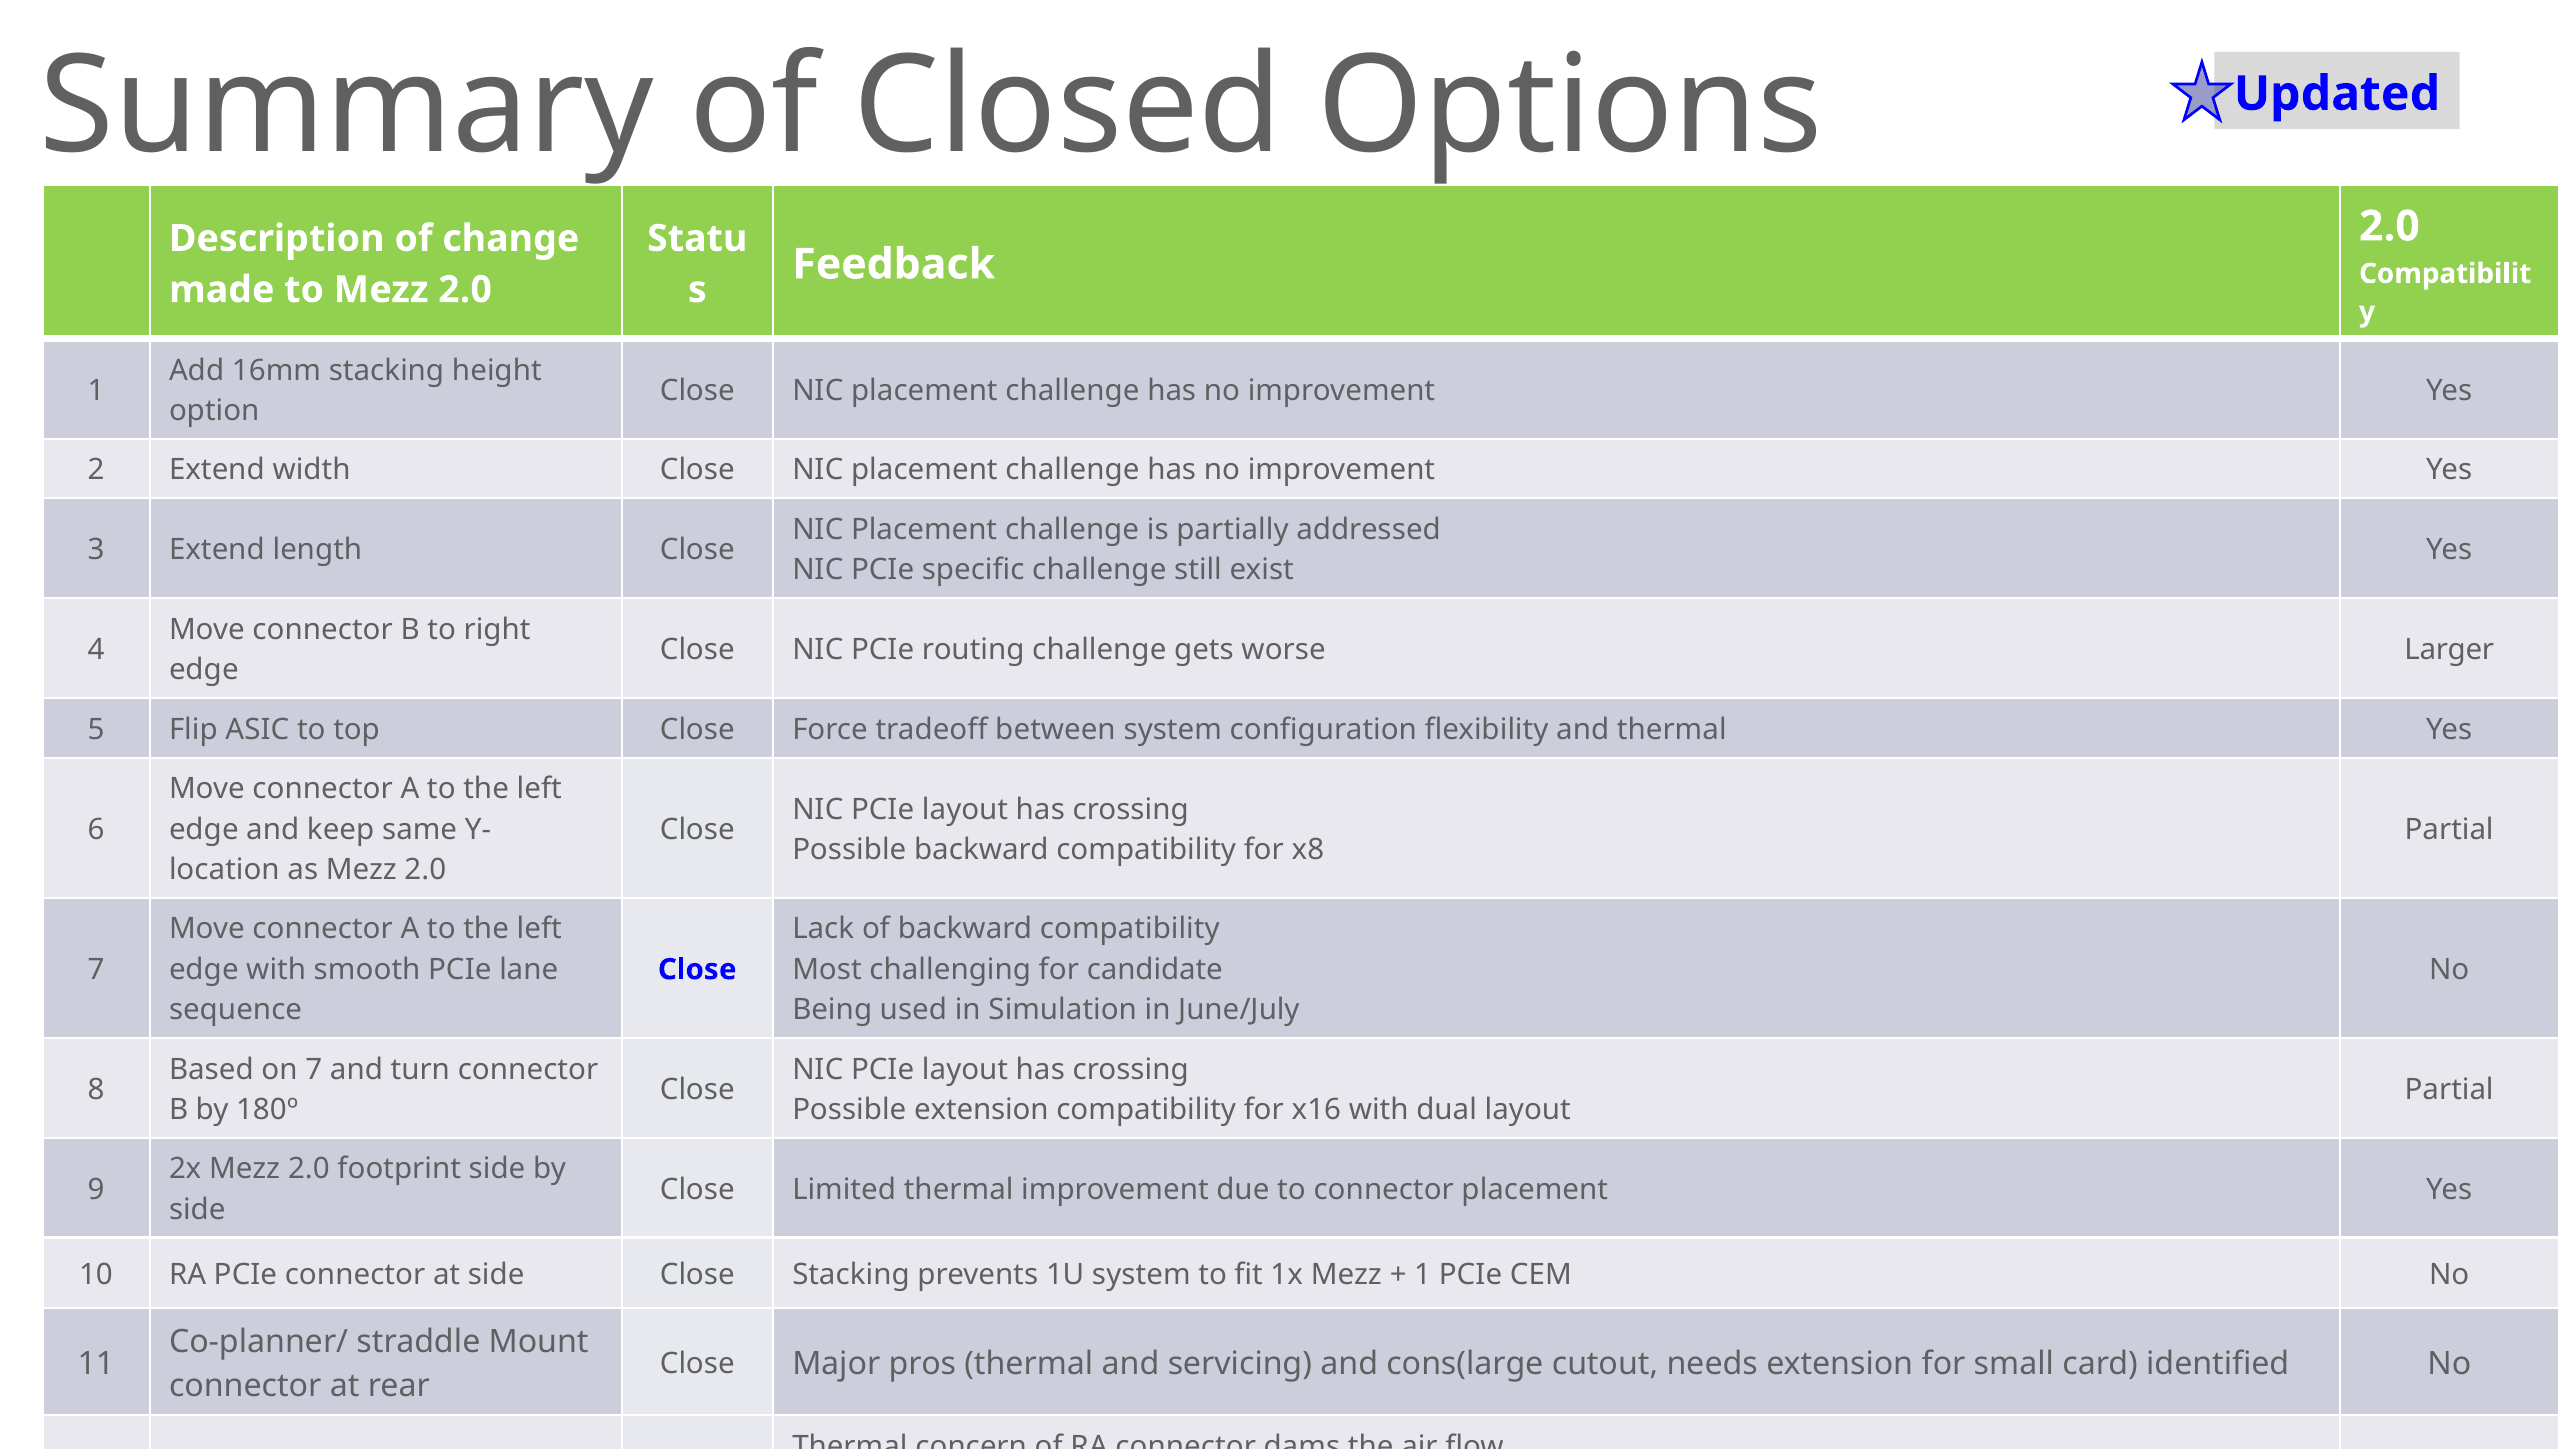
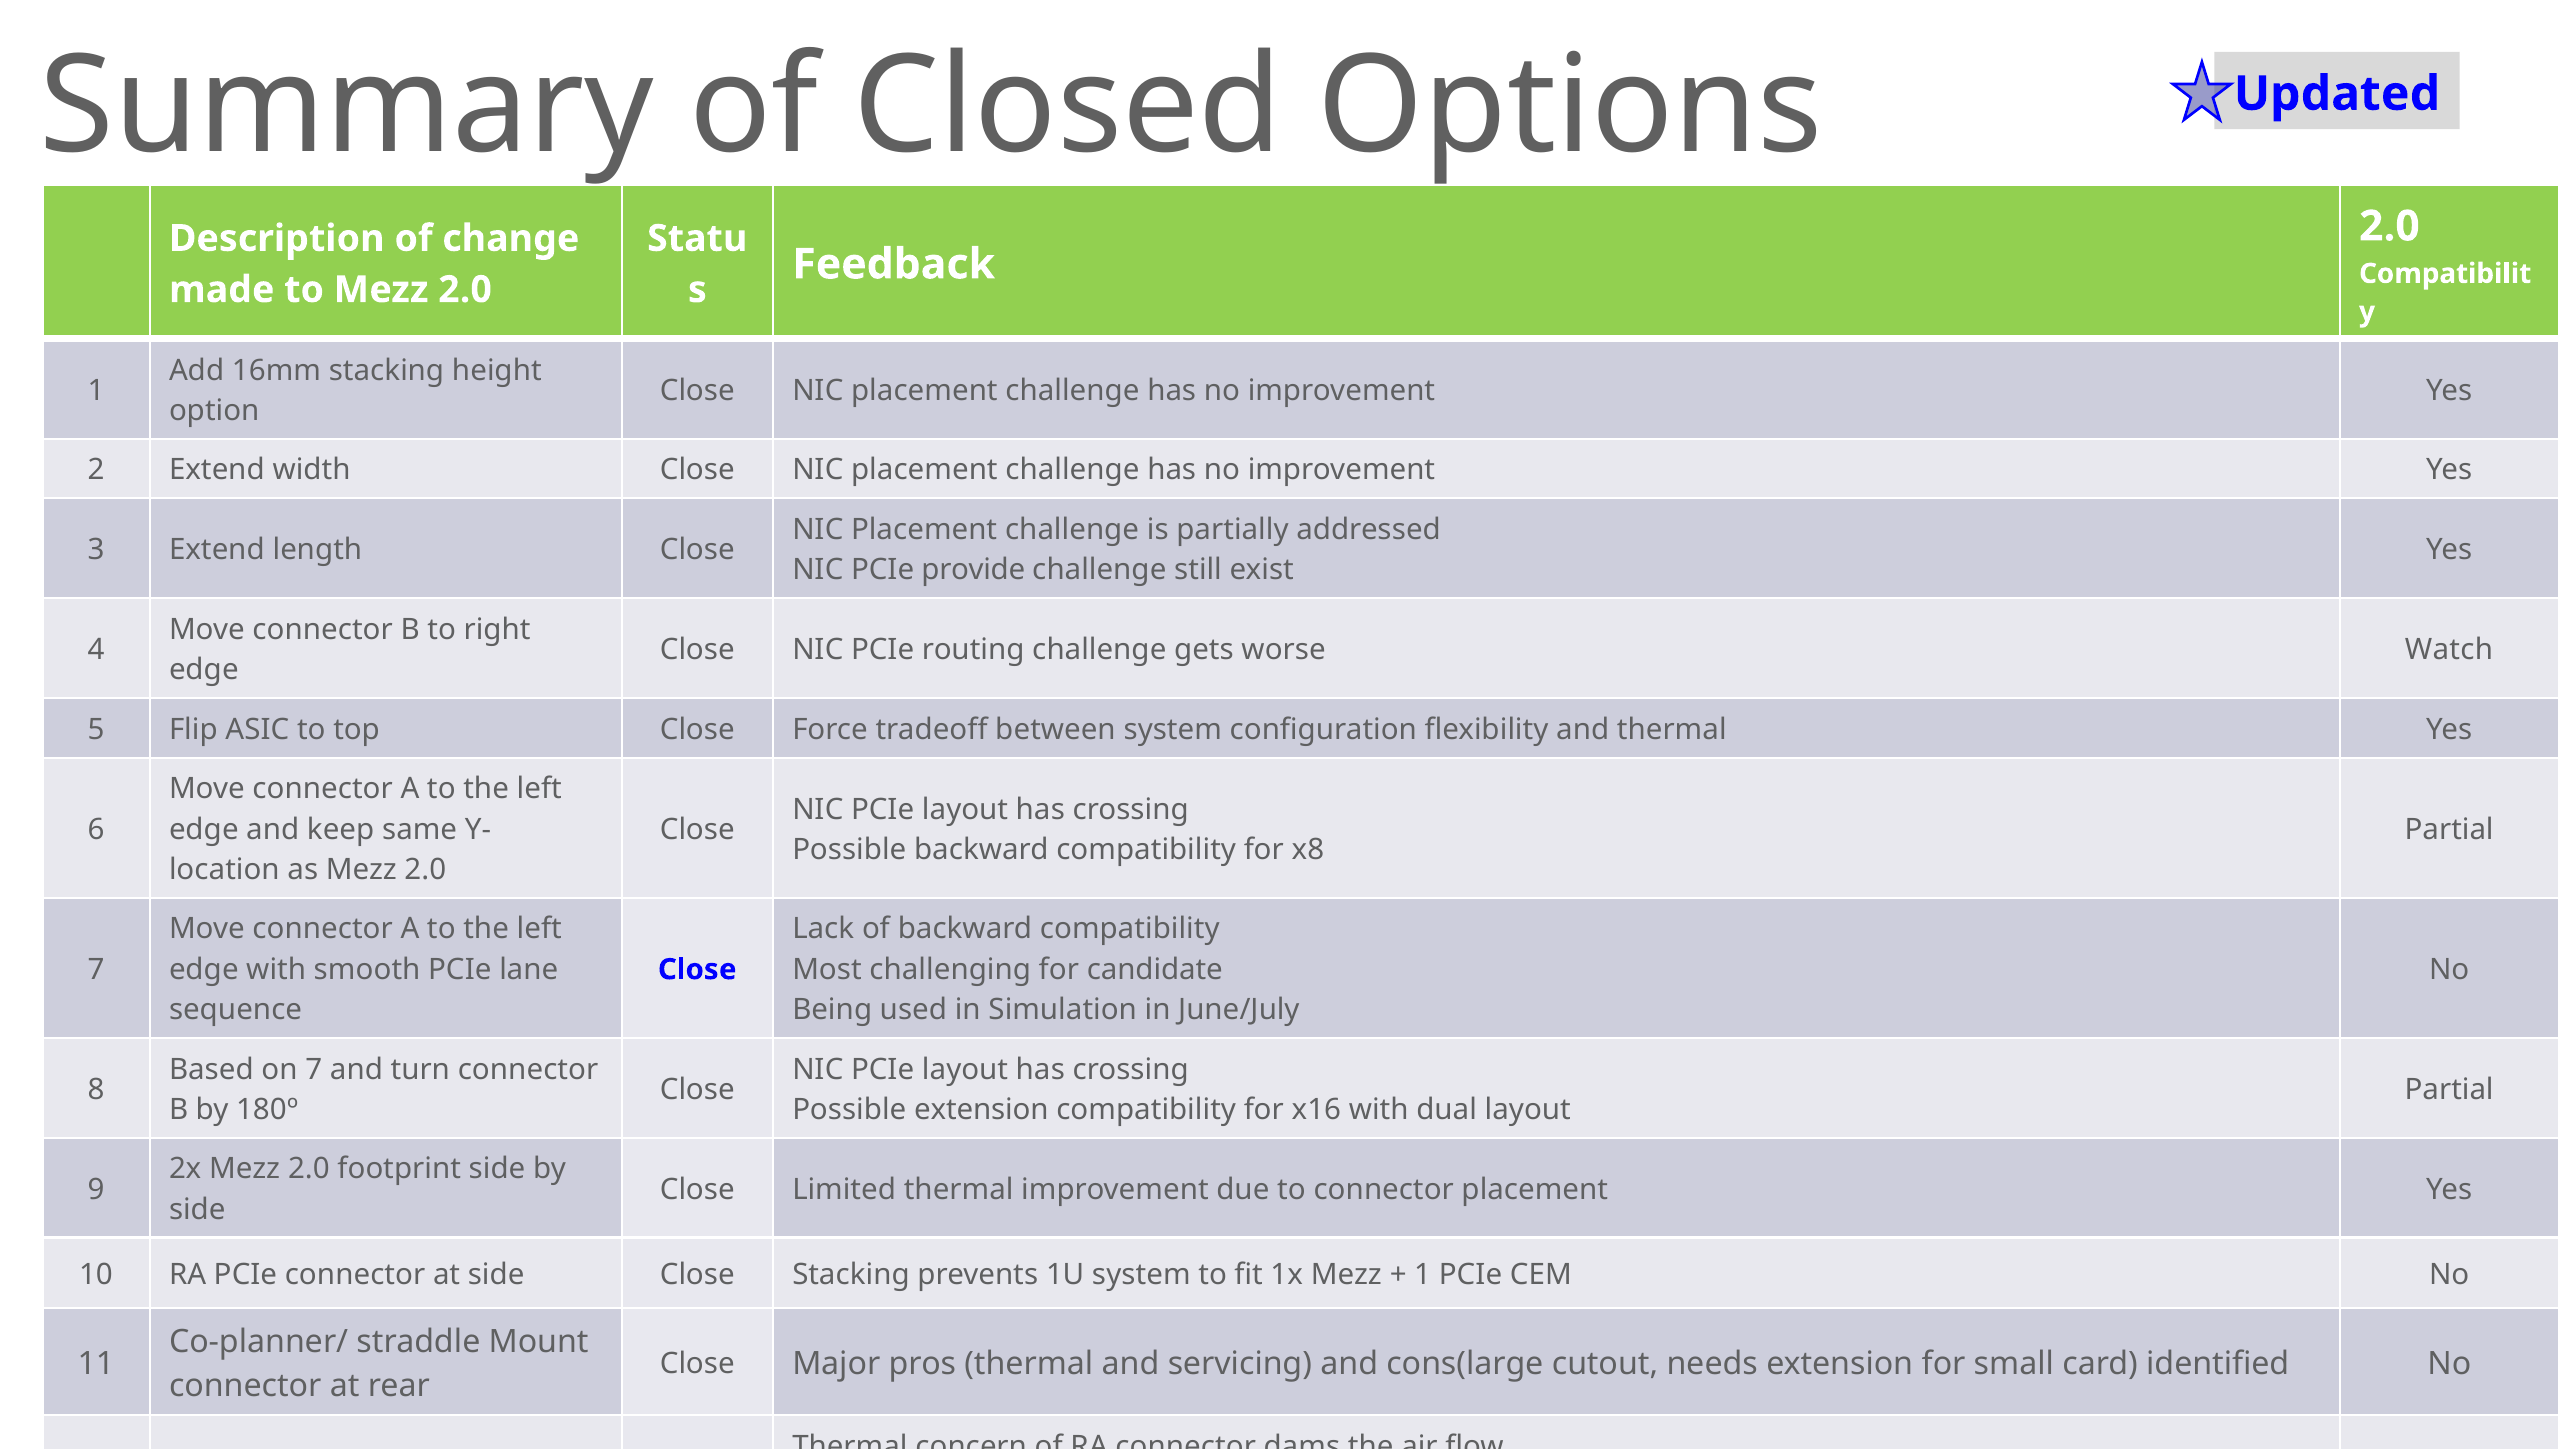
specific: specific -> provide
Larger: Larger -> Watch
